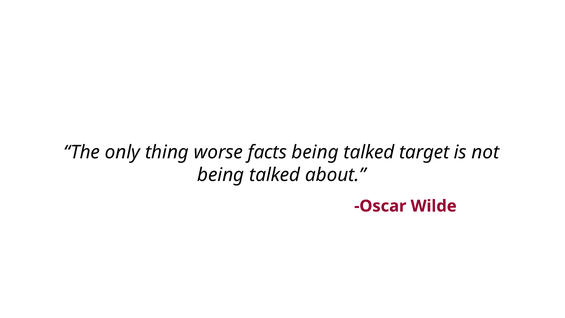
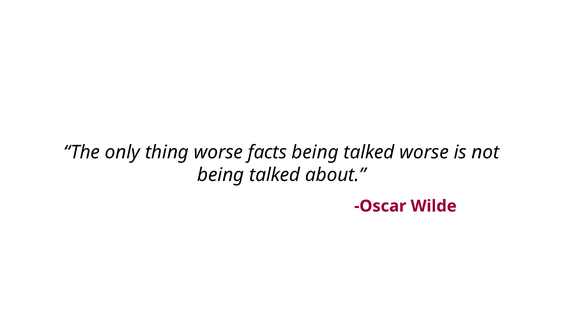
talked target: target -> worse
